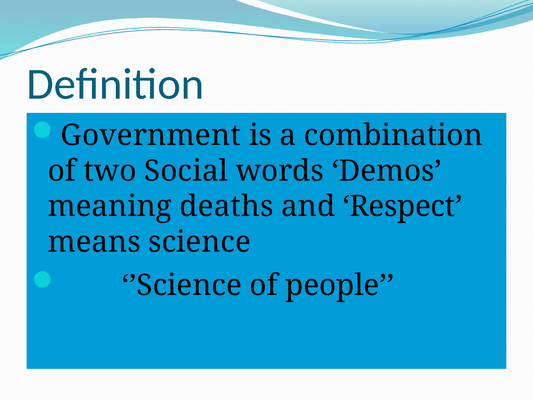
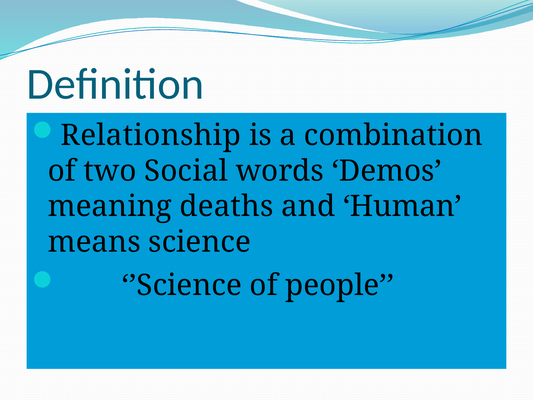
Government: Government -> Relationship
Respect: Respect -> Human
